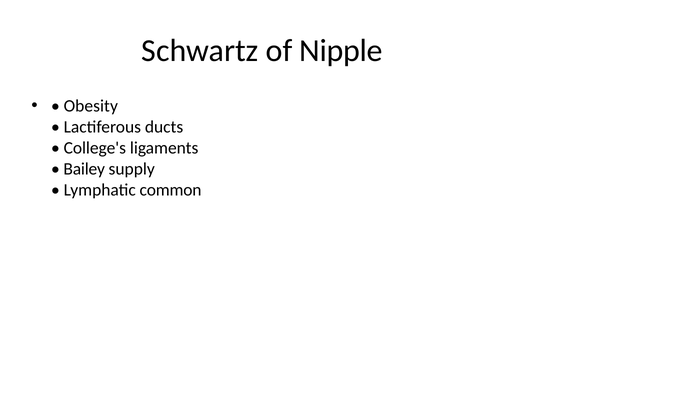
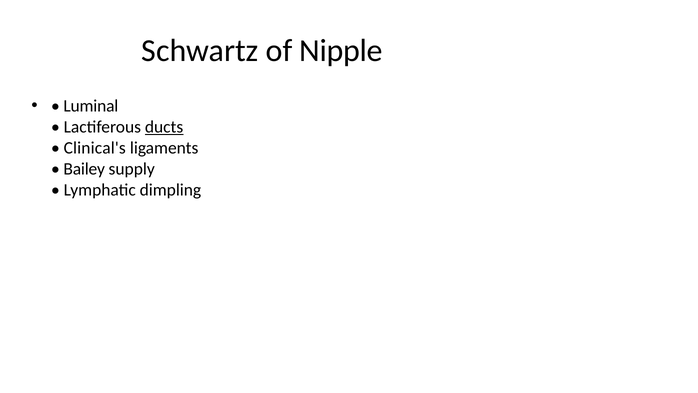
Obesity: Obesity -> Luminal
ducts underline: none -> present
College's: College's -> Clinical's
common: common -> dimpling
